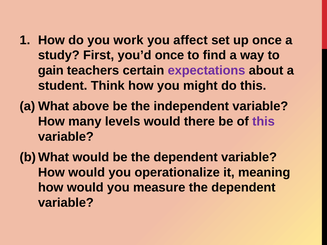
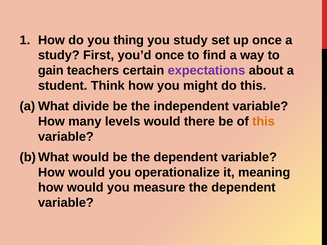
work: work -> thing
you affect: affect -> study
above: above -> divide
this at (264, 122) colour: purple -> orange
